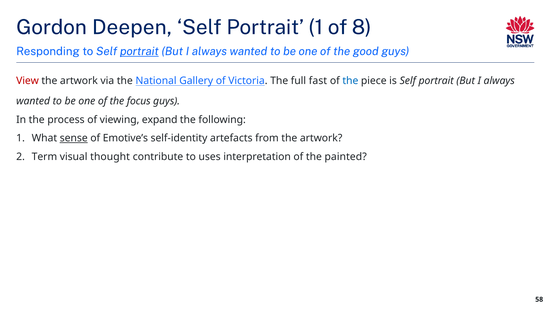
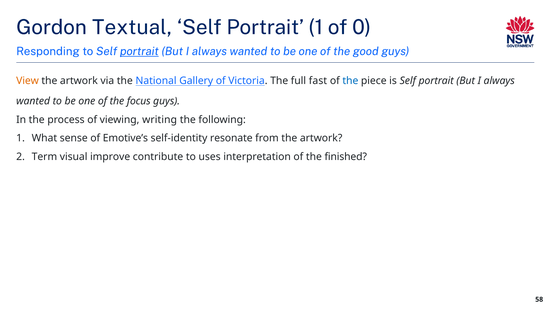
Deepen: Deepen -> Textual
8: 8 -> 0
View colour: red -> orange
expand: expand -> writing
sense underline: present -> none
artefacts: artefacts -> resonate
thought: thought -> improve
painted: painted -> finished
